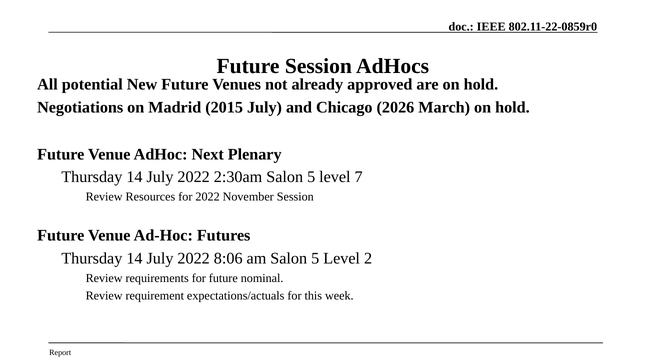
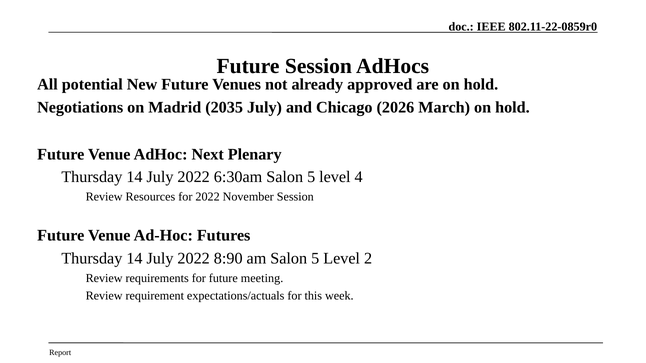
2015: 2015 -> 2035
2:30am: 2:30am -> 6:30am
7: 7 -> 4
8:06: 8:06 -> 8:90
nominal: nominal -> meeting
